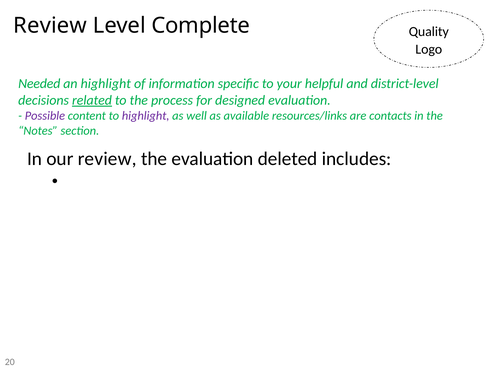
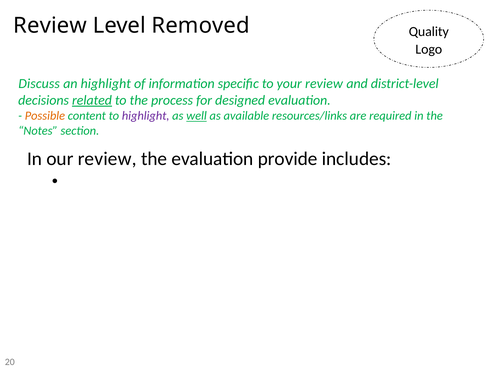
Complete: Complete -> Removed
Needed: Needed -> Discuss
your helpful: helpful -> review
Possible colour: purple -> orange
well underline: none -> present
contacts: contacts -> required
deleted: deleted -> provide
